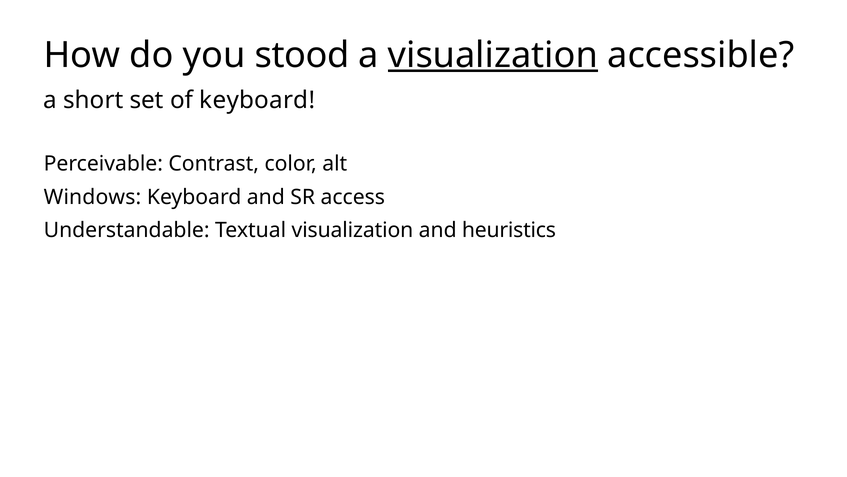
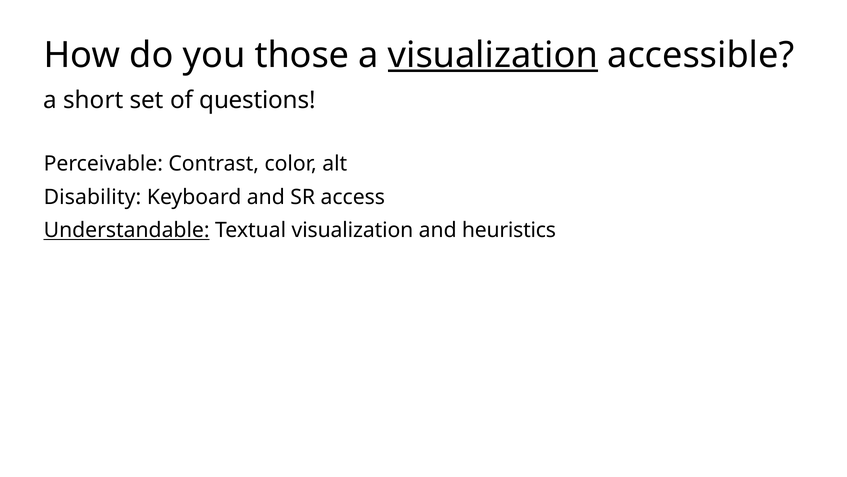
stood: stood -> those
of keyboard: keyboard -> questions
Windows: Windows -> Disability
Understandable underline: none -> present
